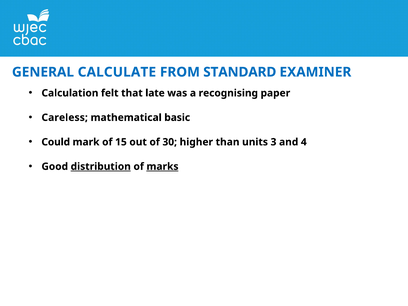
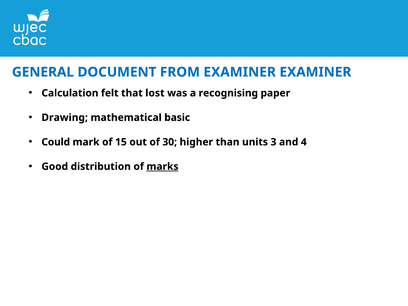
CALCULATE: CALCULATE -> DOCUMENT
FROM STANDARD: STANDARD -> EXAMINER
late: late -> lost
Careless: Careless -> Drawing
distribution underline: present -> none
